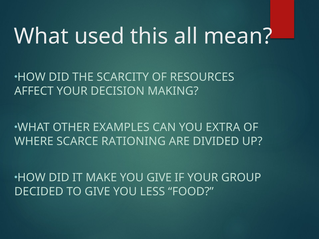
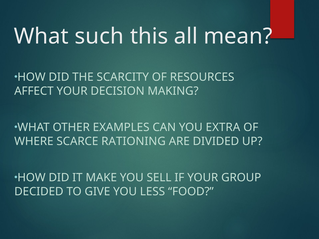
used: used -> such
YOU GIVE: GIVE -> SELL
